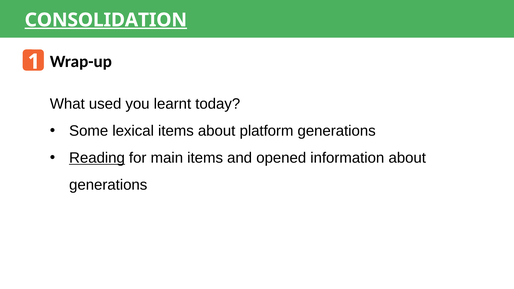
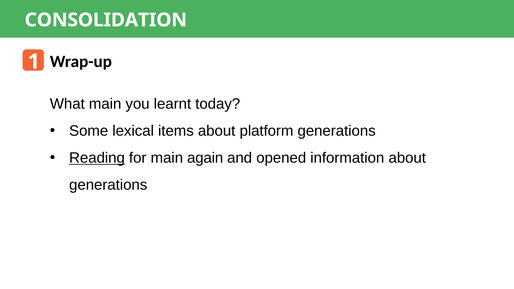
CONSOLIDATION underline: present -> none
What used: used -> main
main items: items -> again
